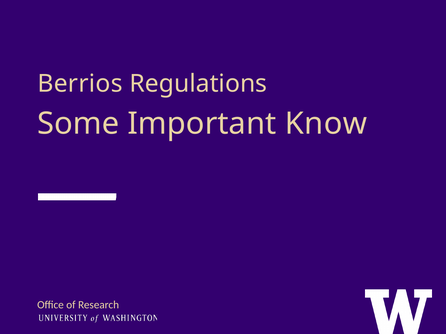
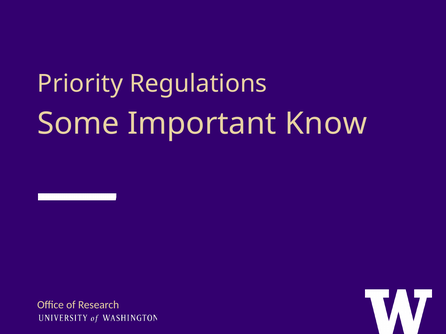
Berrios: Berrios -> Priority
